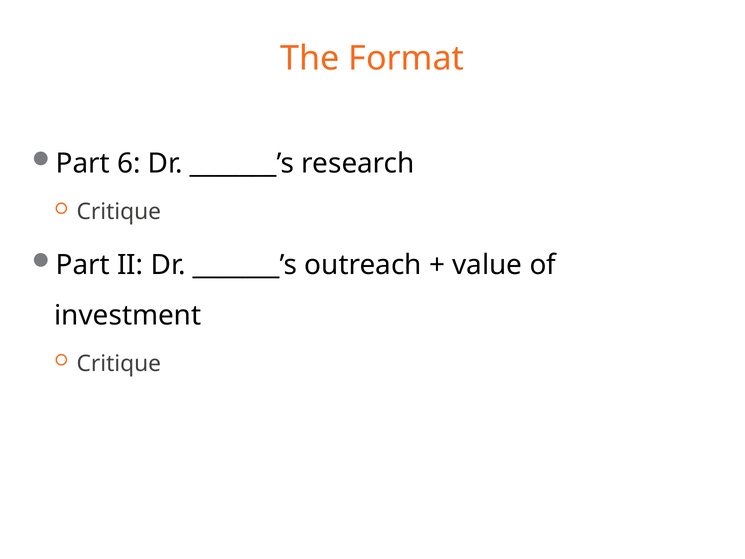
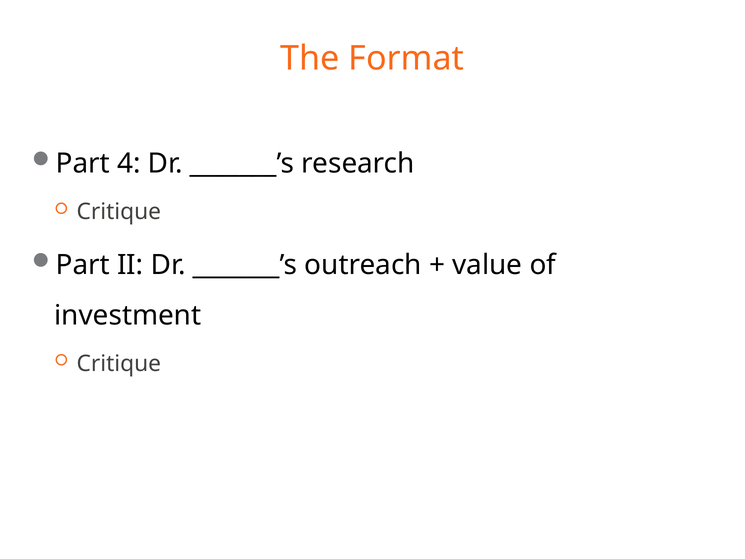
6: 6 -> 4
